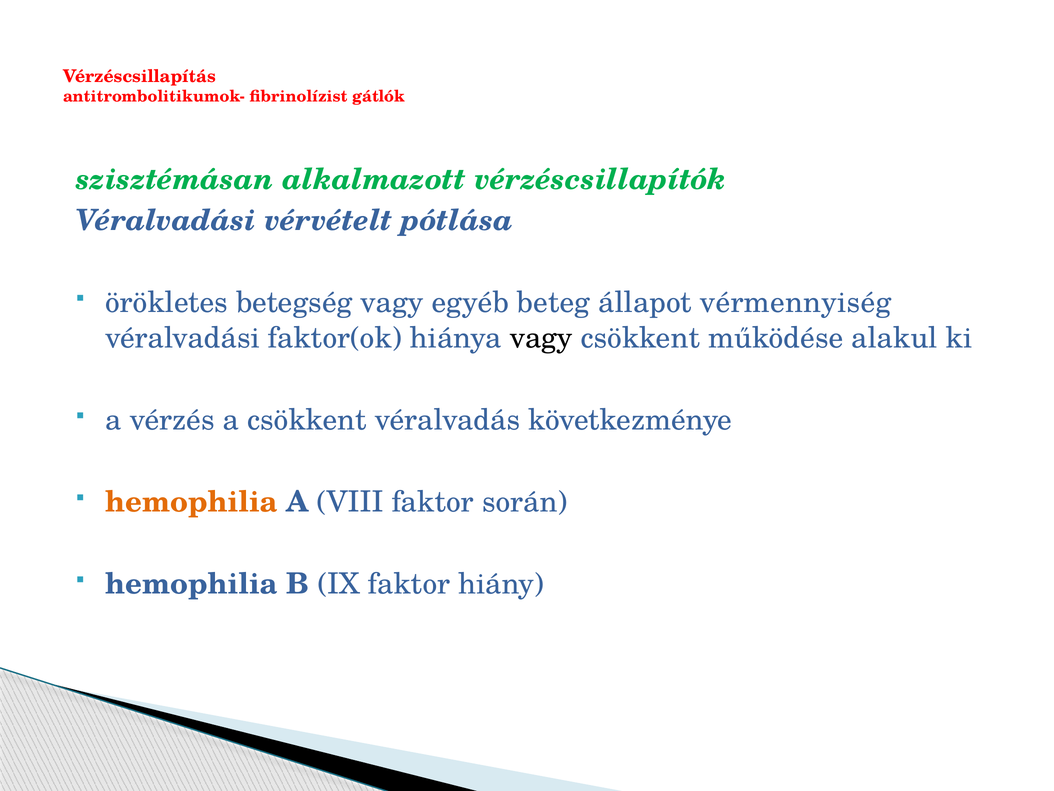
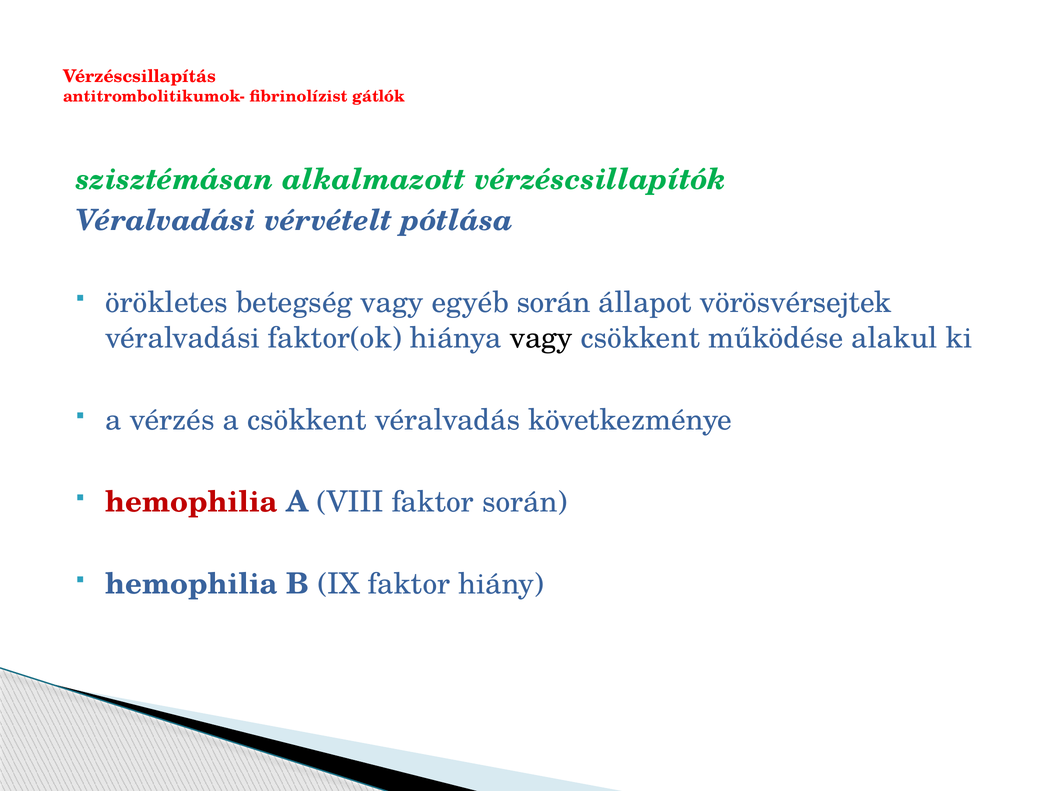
egyéb beteg: beteg -> során
vérmennyiség: vérmennyiség -> vörösvérsejtek
hemophilia at (192, 502) colour: orange -> red
